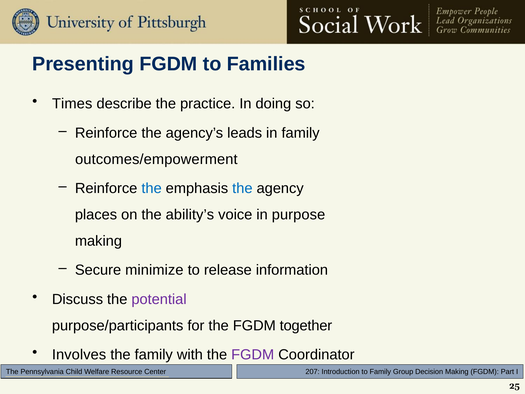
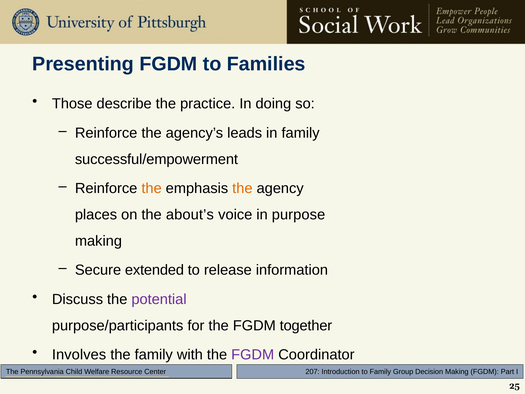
Times: Times -> Those
outcomes/empowerment: outcomes/empowerment -> successful/empowerment
the at (152, 188) colour: blue -> orange
the at (242, 188) colour: blue -> orange
ability’s: ability’s -> about’s
minimize: minimize -> extended
